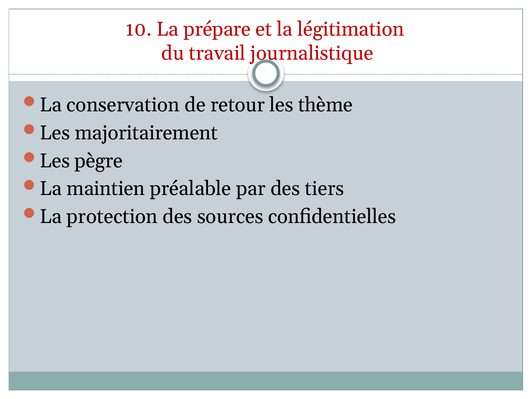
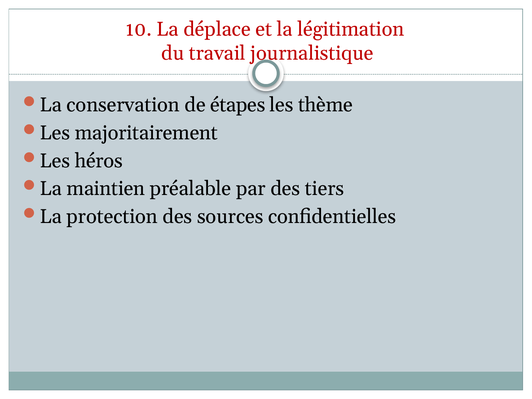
prépare: prépare -> déplace
retour: retour -> étapes
pègre: pègre -> héros
